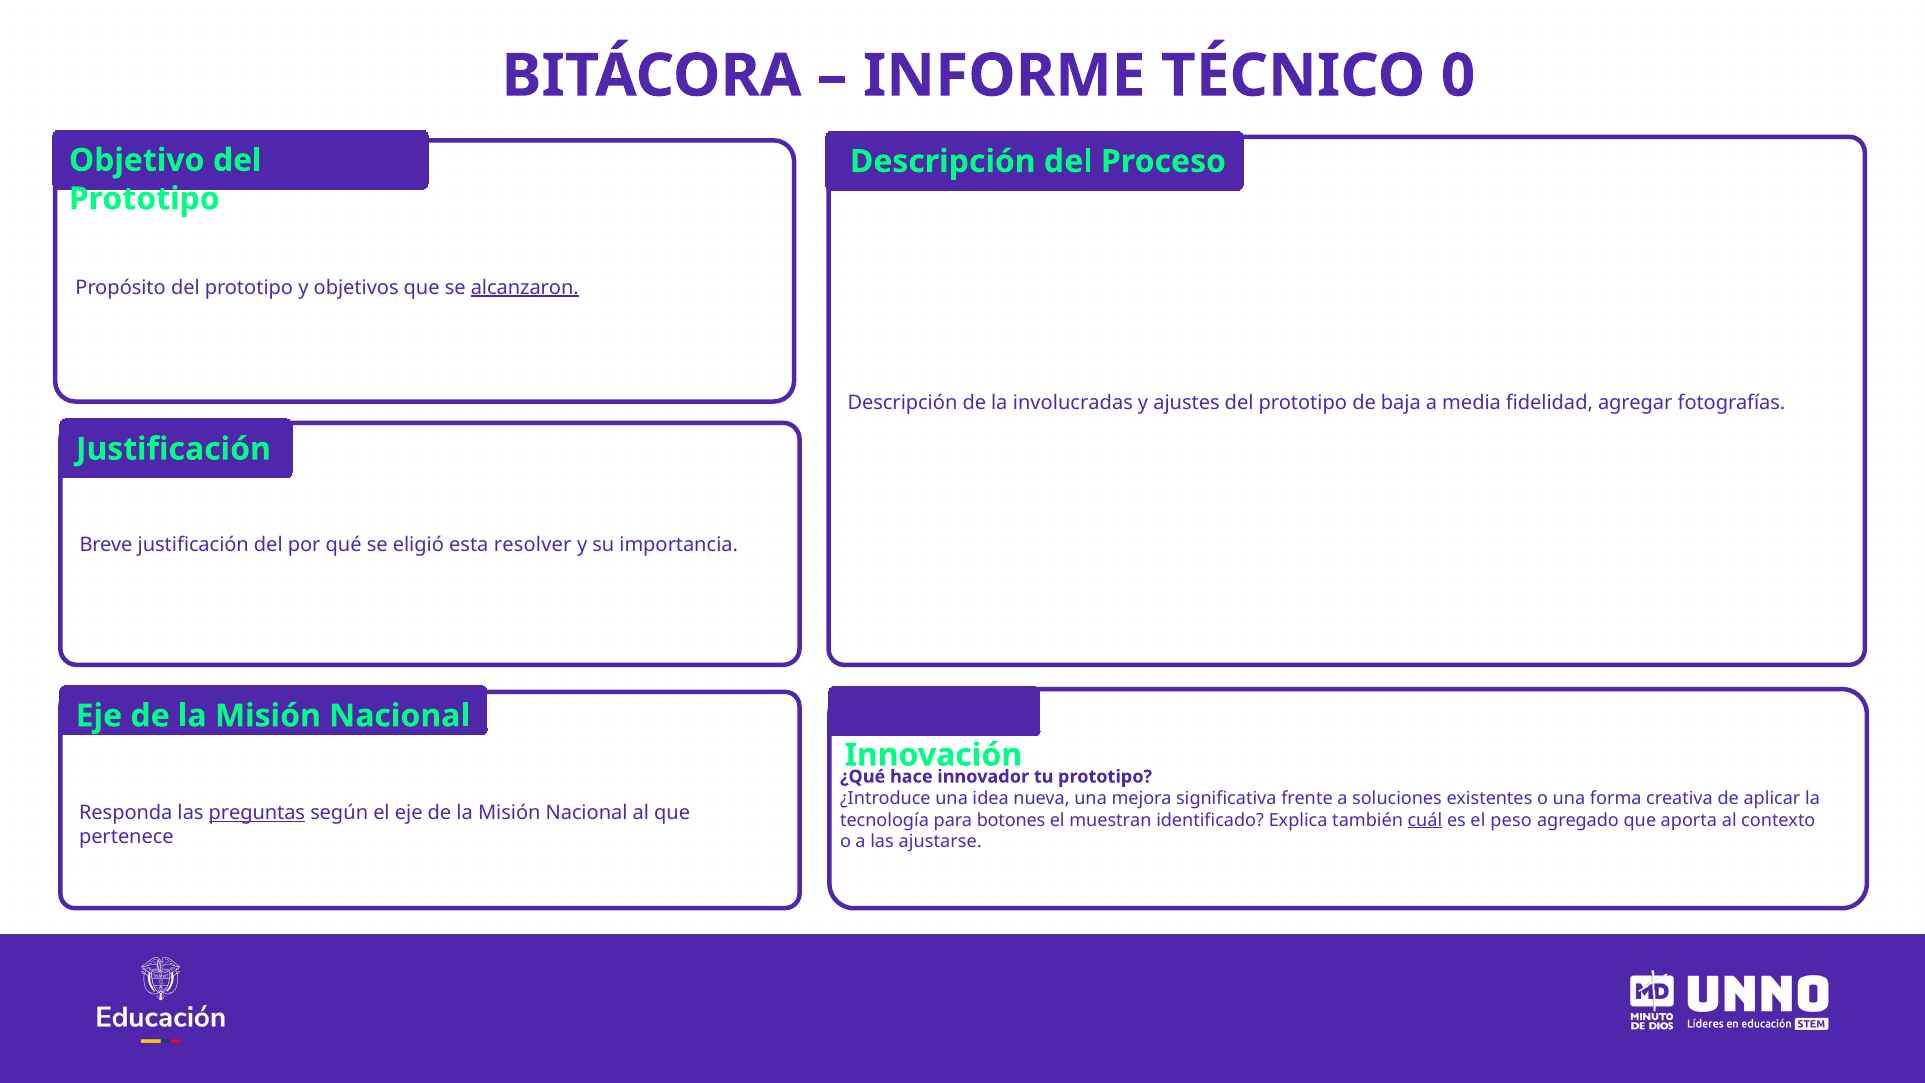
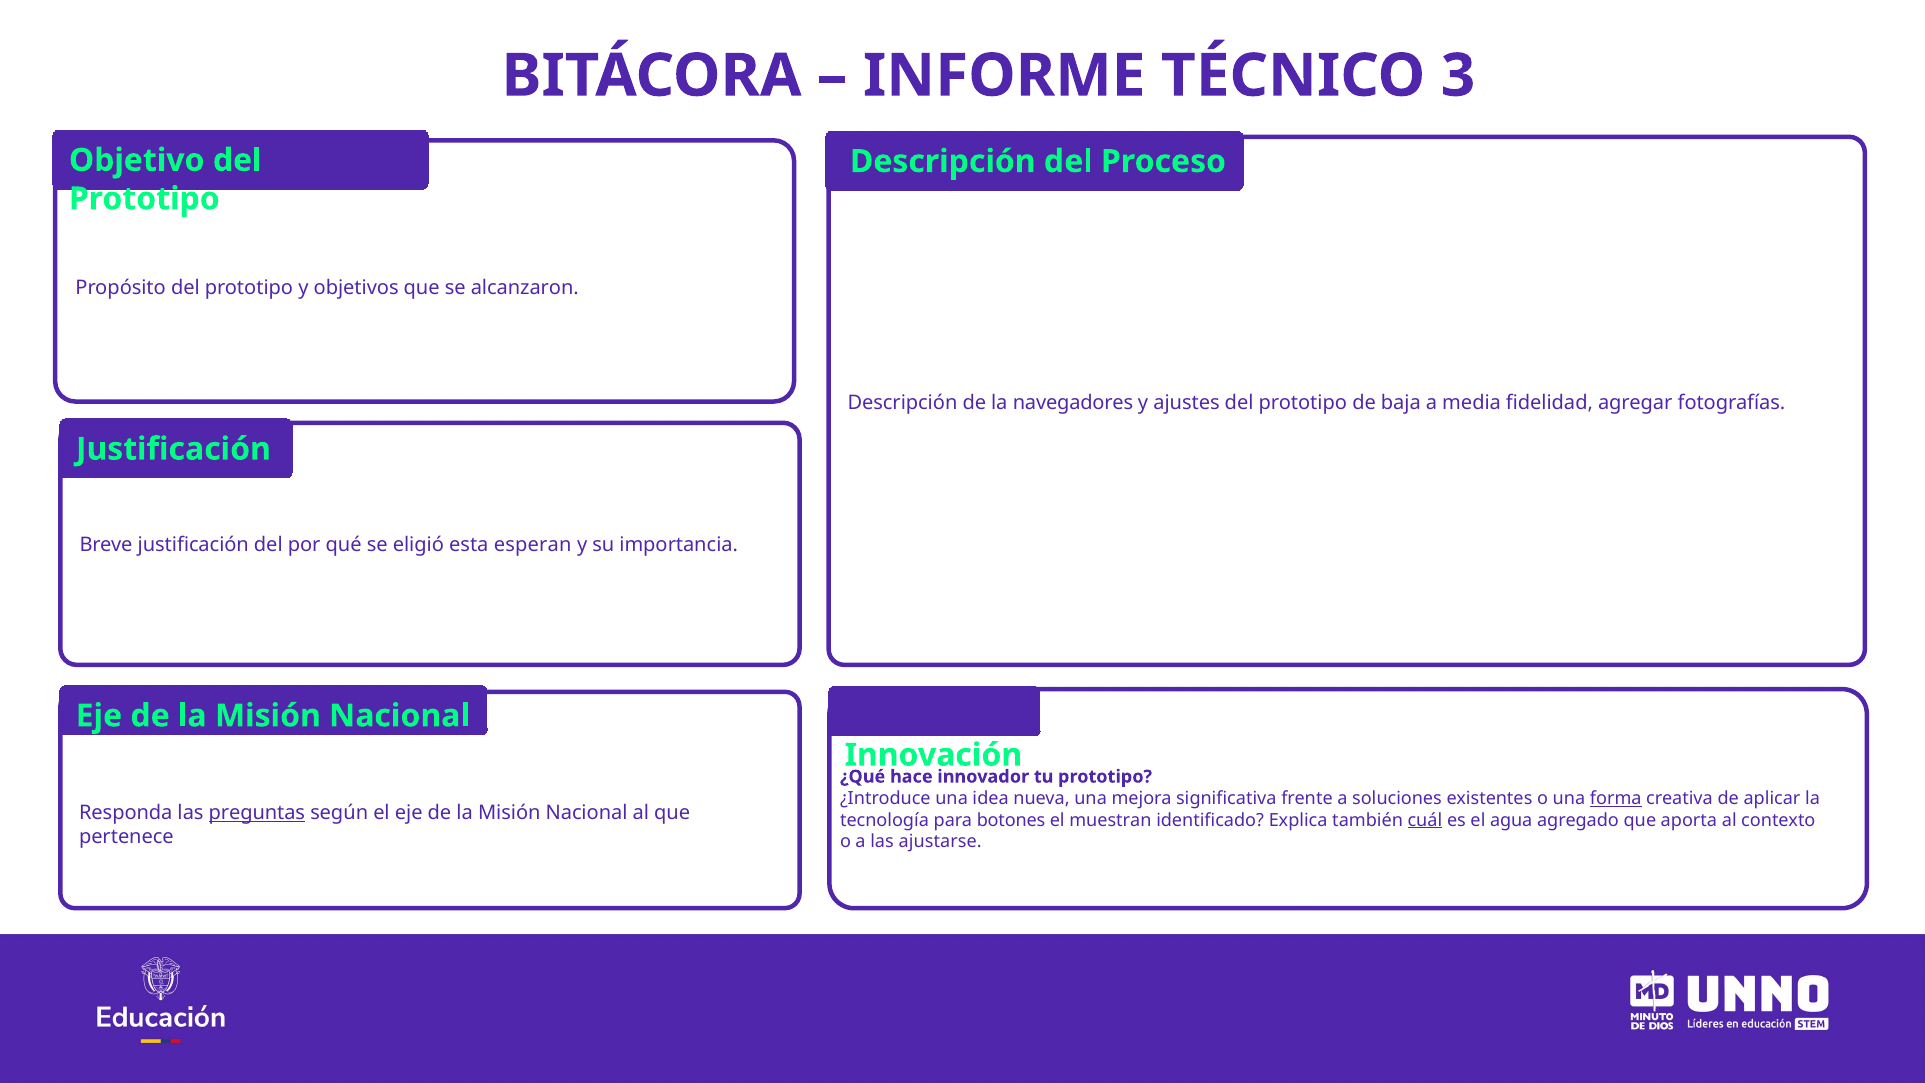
0: 0 -> 3
alcanzaron underline: present -> none
involucradas: involucradas -> navegadores
resolver: resolver -> esperan
forma underline: none -> present
peso: peso -> agua
